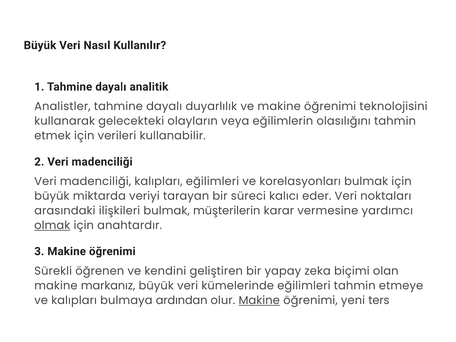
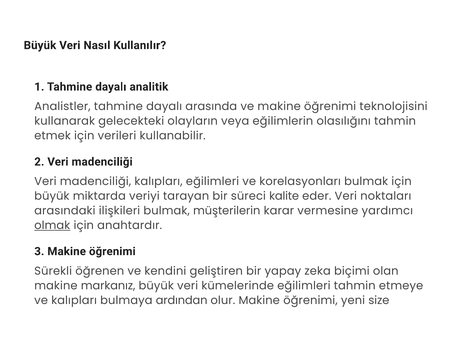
duyarlılık: duyarlılık -> arasında
kalıcı: kalıcı -> kalite
Makine at (259, 300) underline: present -> none
ters: ters -> size
